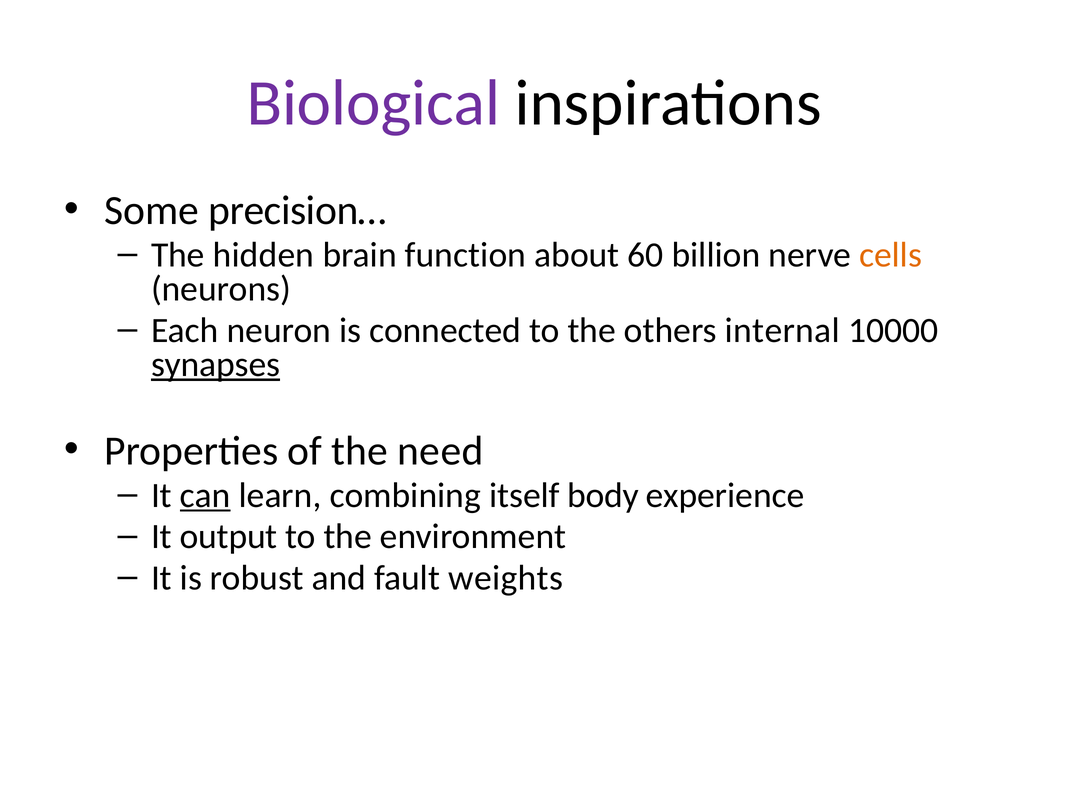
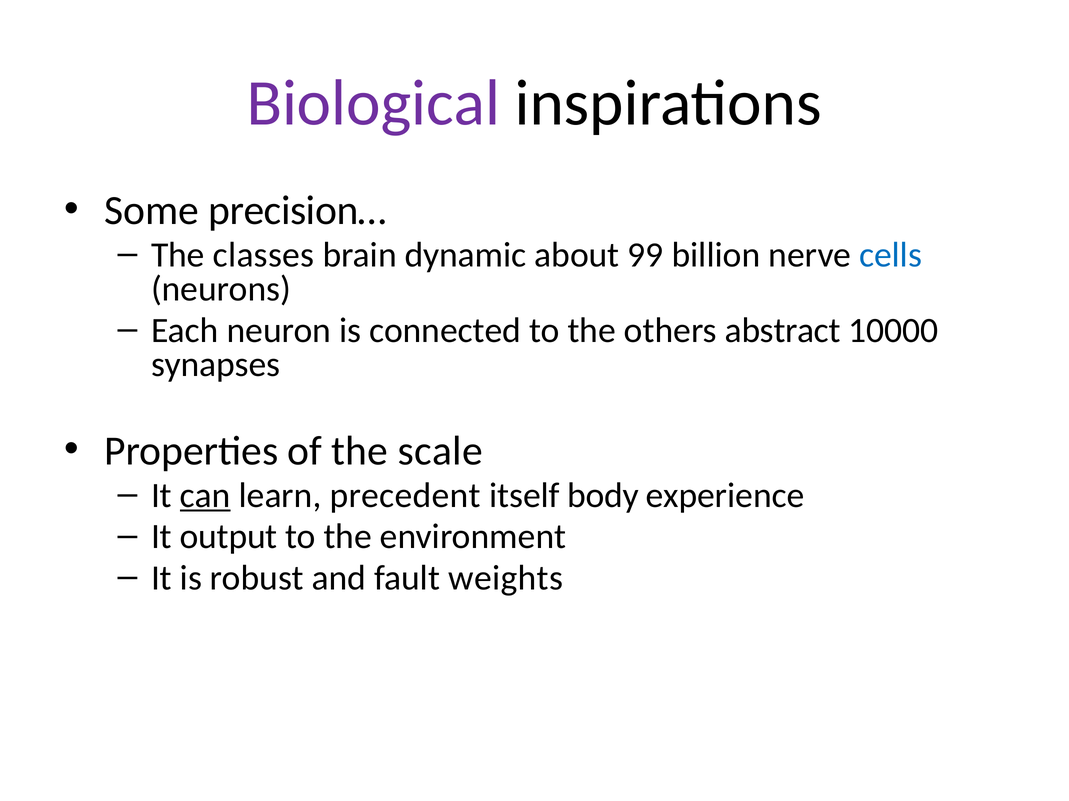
hidden: hidden -> classes
function: function -> dynamic
60: 60 -> 99
cells colour: orange -> blue
internal: internal -> abstract
synapses underline: present -> none
need: need -> scale
combining: combining -> precedent
